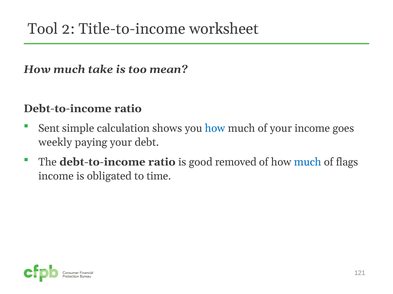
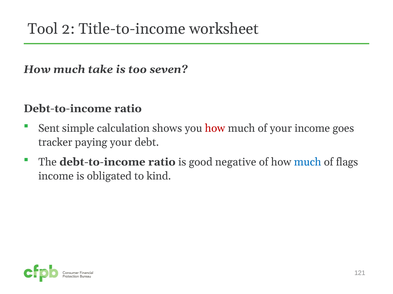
mean: mean -> seven
how at (215, 128) colour: blue -> red
weekly: weekly -> tracker
removed: removed -> negative
time: time -> kind
